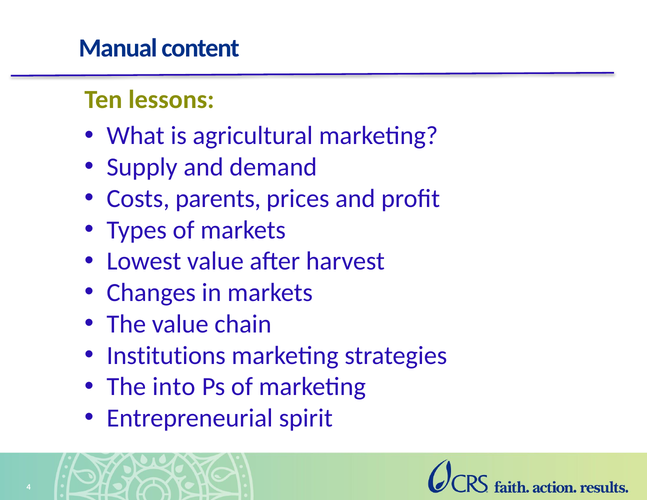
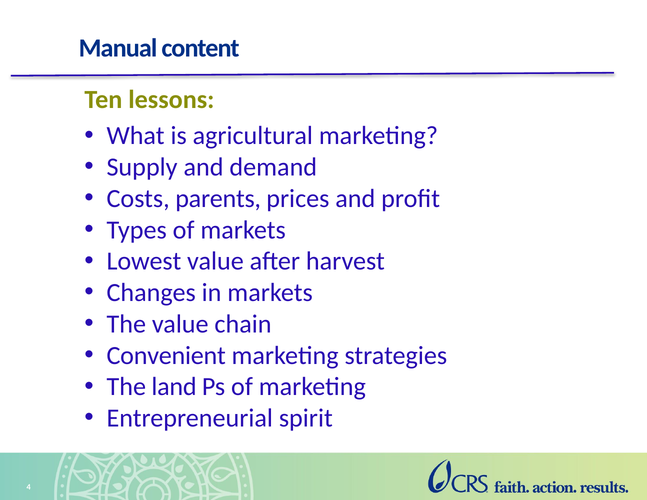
Institutions: Institutions -> Convenient
into: into -> land
